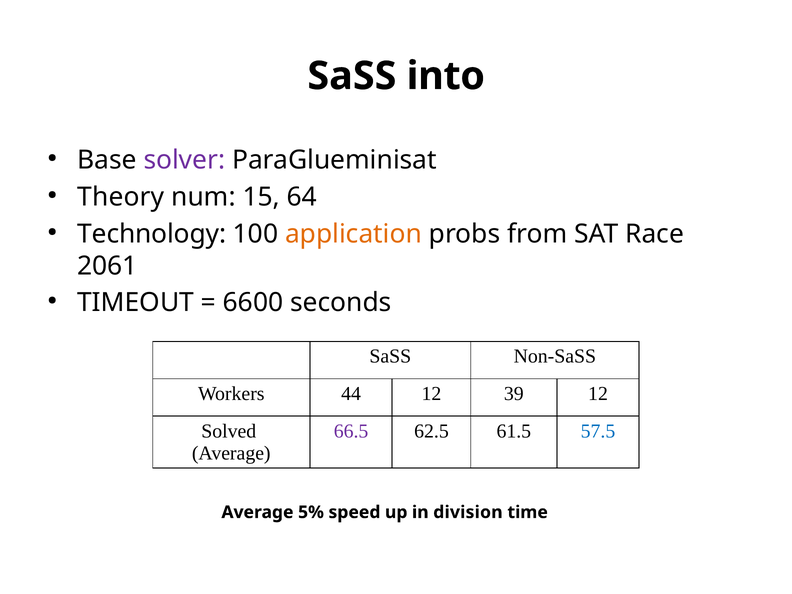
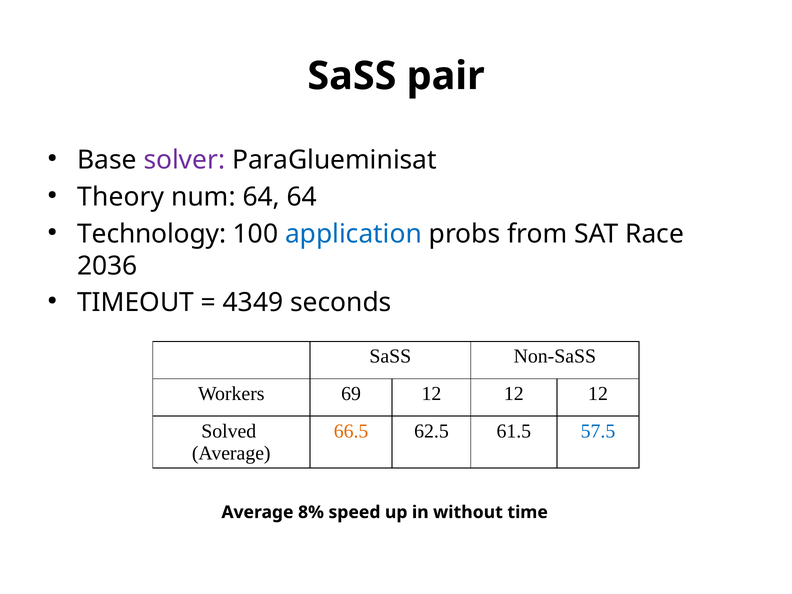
into: into -> pair
num 15: 15 -> 64
application colour: orange -> blue
2061: 2061 -> 2036
6600: 6600 -> 4349
44: 44 -> 69
39 at (514, 394): 39 -> 12
66.5 colour: purple -> orange
5%: 5% -> 8%
division: division -> without
